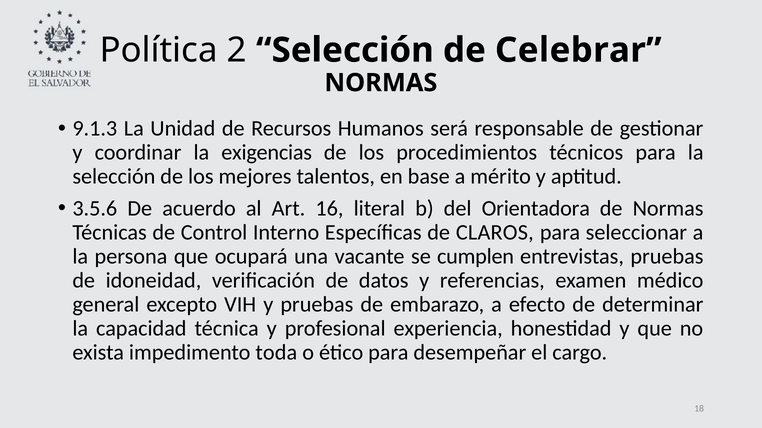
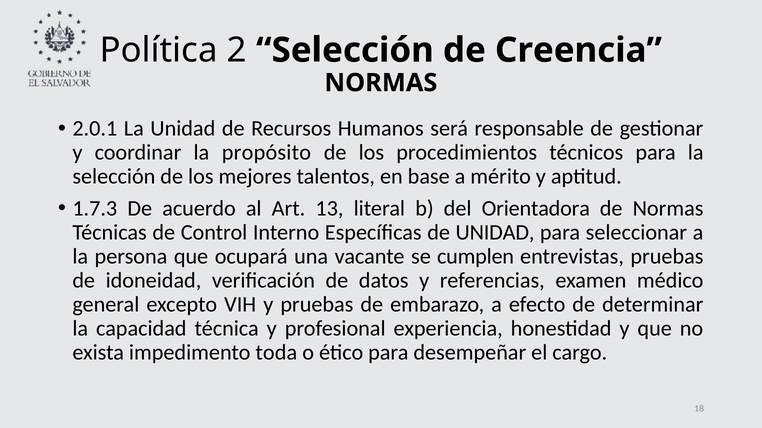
Celebrar: Celebrar -> Creencia
9.1.3: 9.1.3 -> 2.0.1
exigencias: exigencias -> propósito
3.5.6: 3.5.6 -> 1.7.3
16: 16 -> 13
de CLAROS: CLAROS -> UNIDAD
